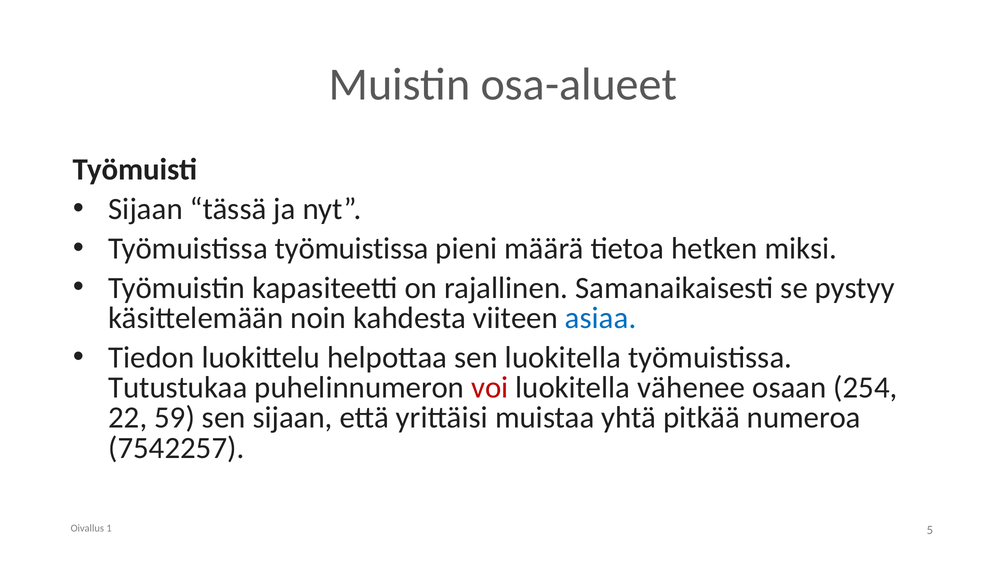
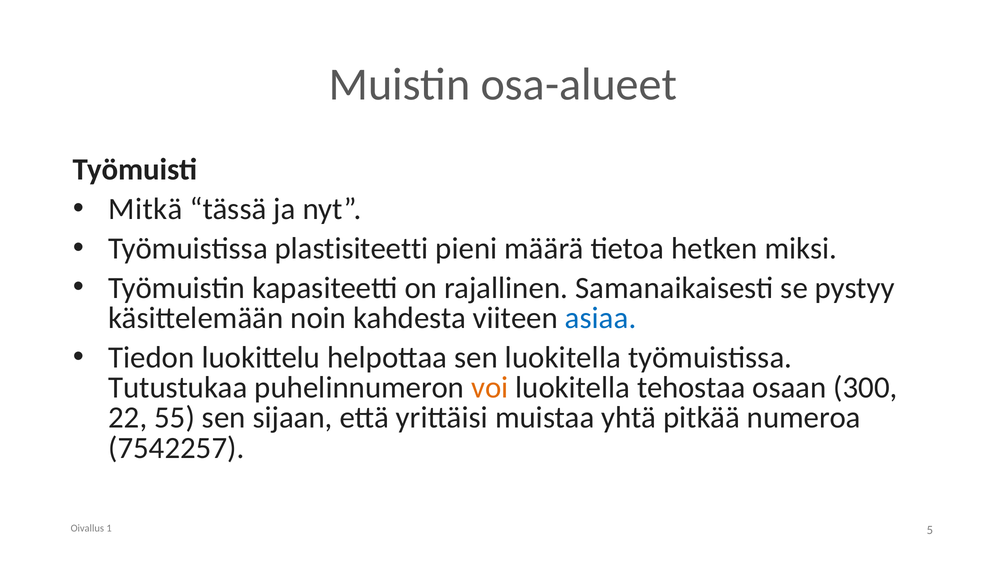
Sijaan at (146, 209): Sijaan -> Mitkä
Työmuistissa työmuistissa: työmuistissa -> plastisiteetti
voi colour: red -> orange
vähenee: vähenee -> tehostaa
254: 254 -> 300
59: 59 -> 55
